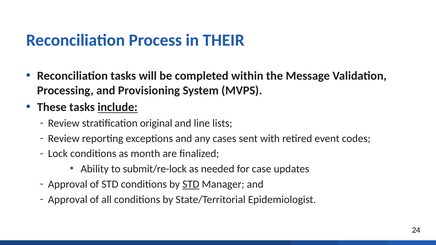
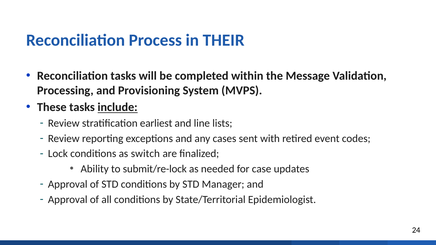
original: original -> earliest
month: month -> switch
STD at (191, 184) underline: present -> none
